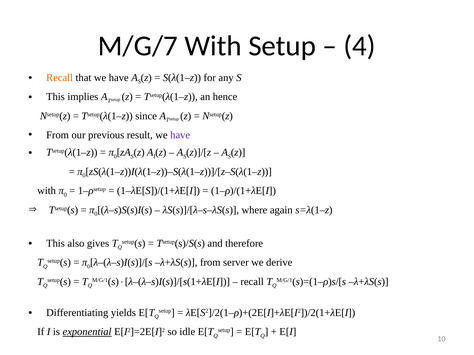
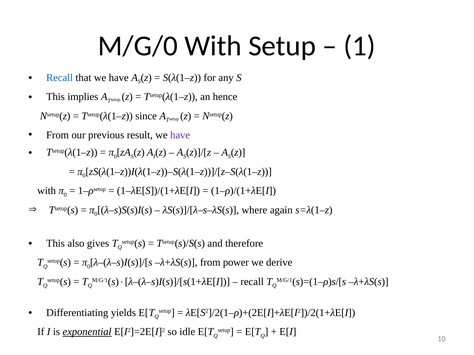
M/G/7: M/G/7 -> M/G/0
4: 4 -> 1
Recall at (60, 78) colour: orange -> blue
server: server -> power
